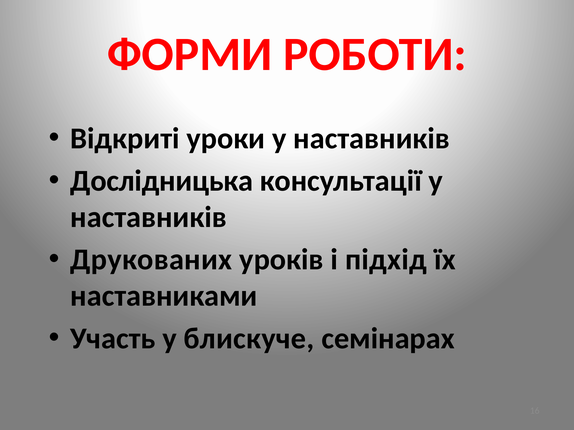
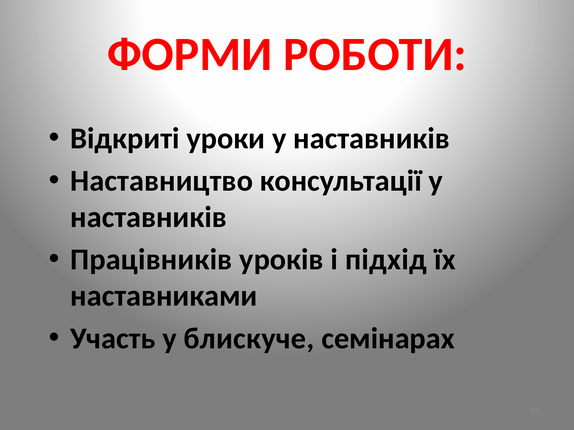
Дослідницька: Дослідницька -> Наставництво
Друкованих: Друкованих -> Працівників
